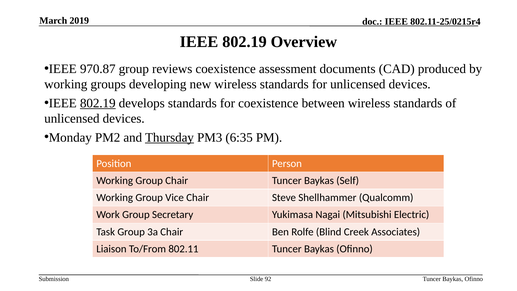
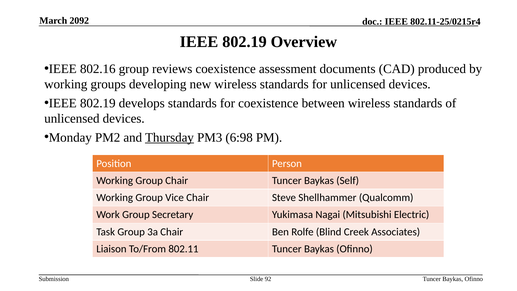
2019: 2019 -> 2092
970.87: 970.87 -> 802.16
802.19 at (98, 103) underline: present -> none
6:35: 6:35 -> 6:98
